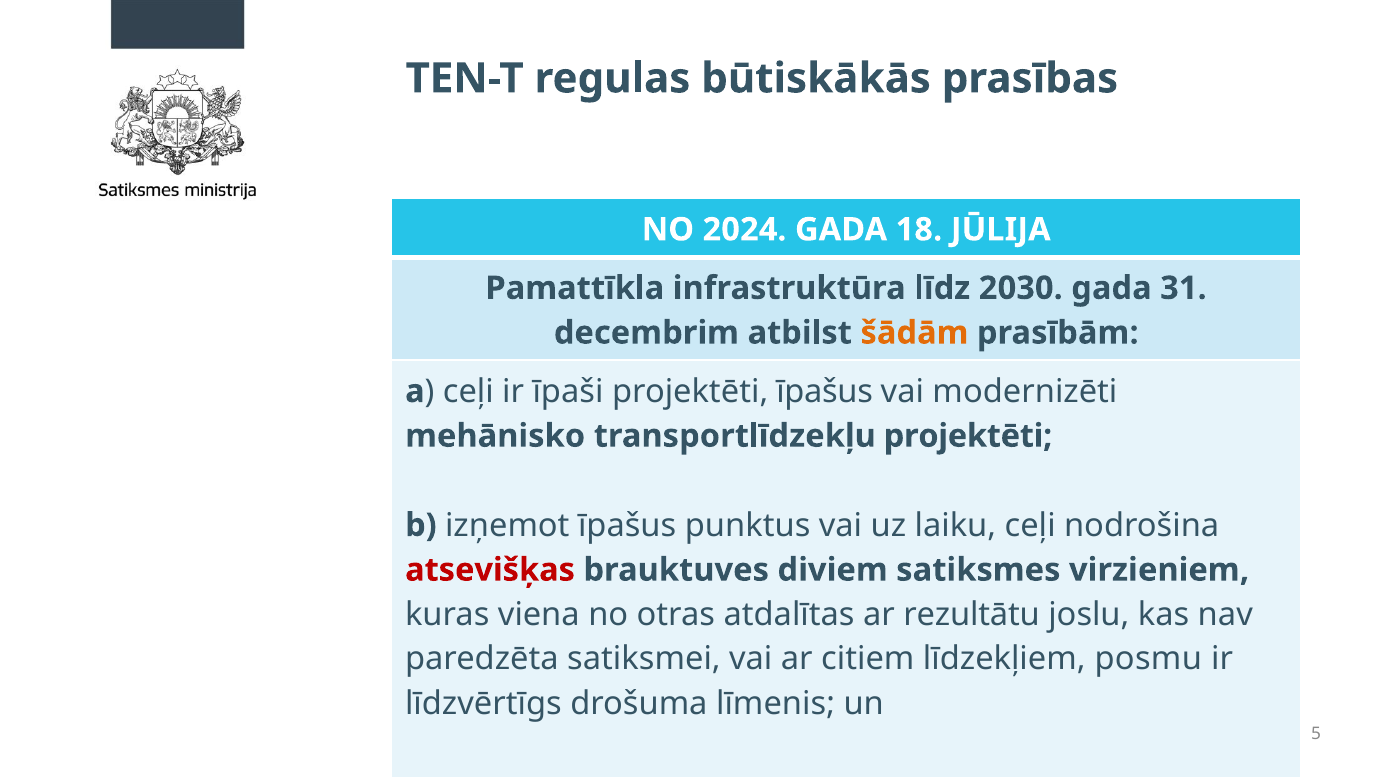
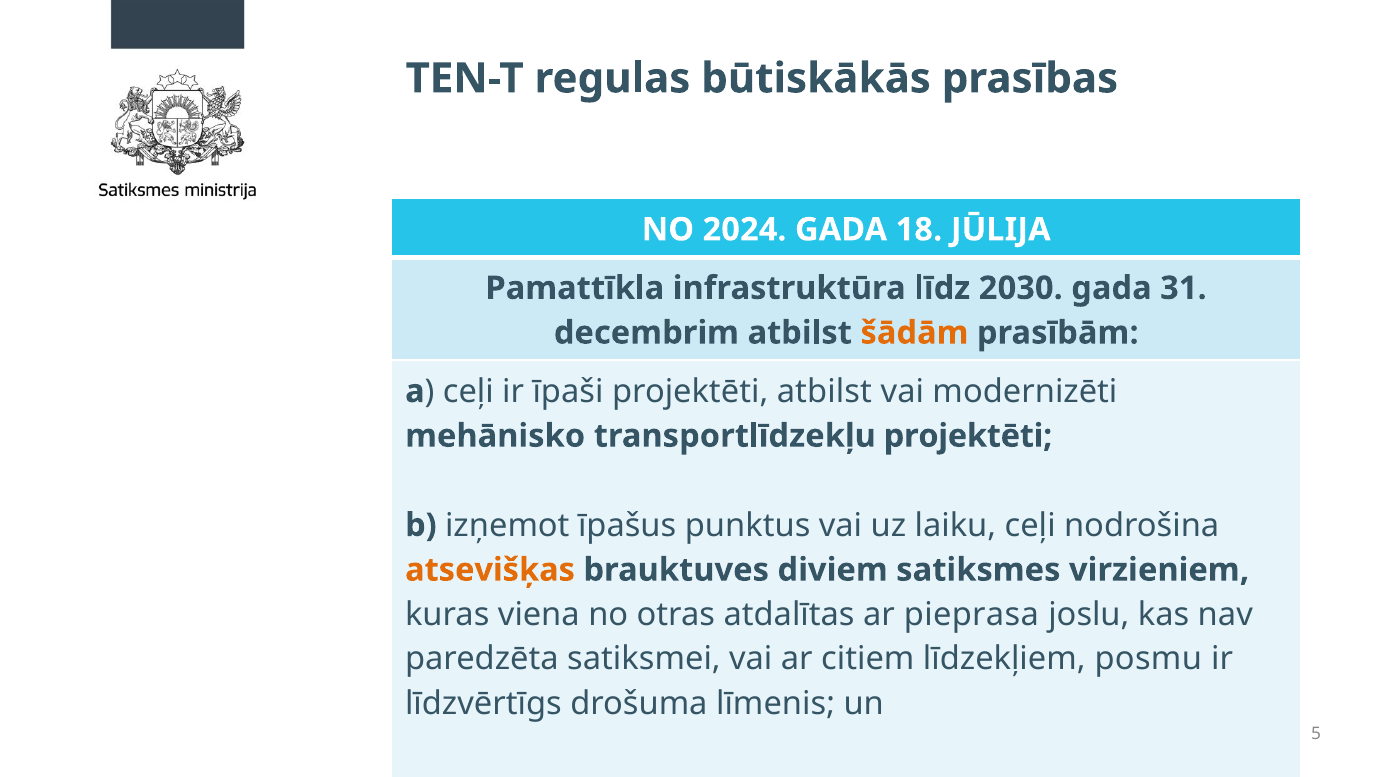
projektēti īpašus: īpašus -> atbilst
atsevišķas colour: red -> orange
rezultātu: rezultātu -> pieprasa
